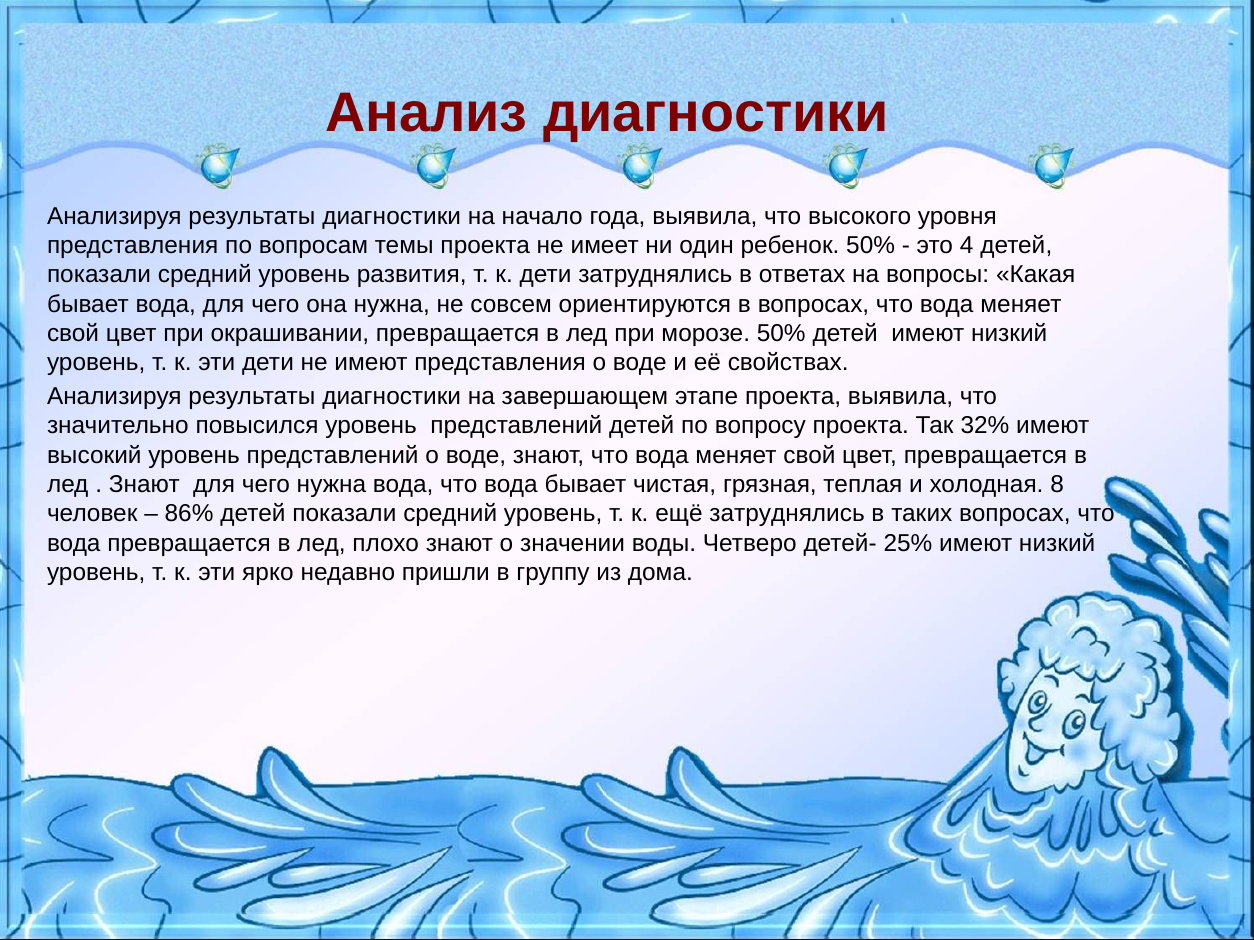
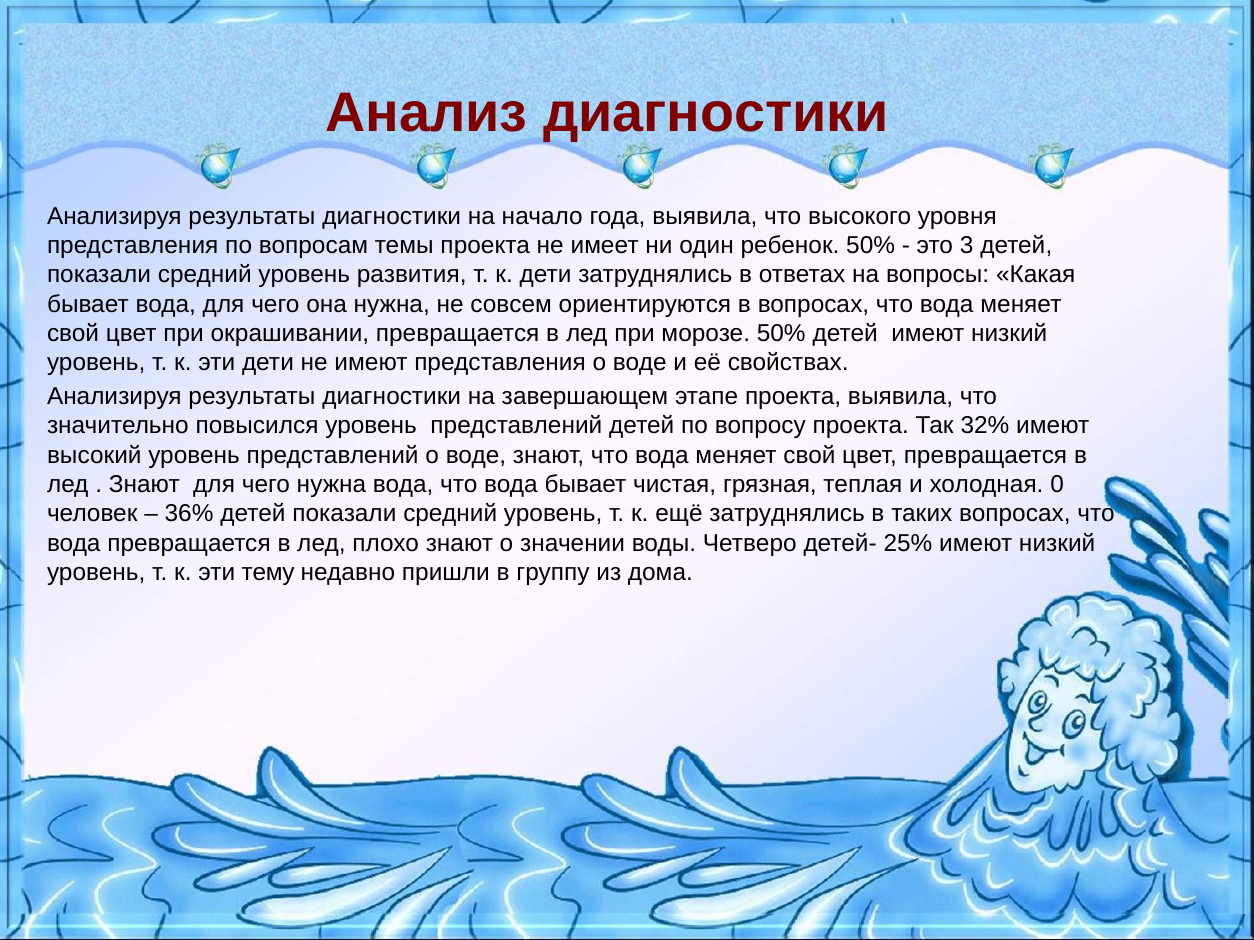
4: 4 -> 3
8: 8 -> 0
86%: 86% -> 36%
ярко: ярко -> тему
